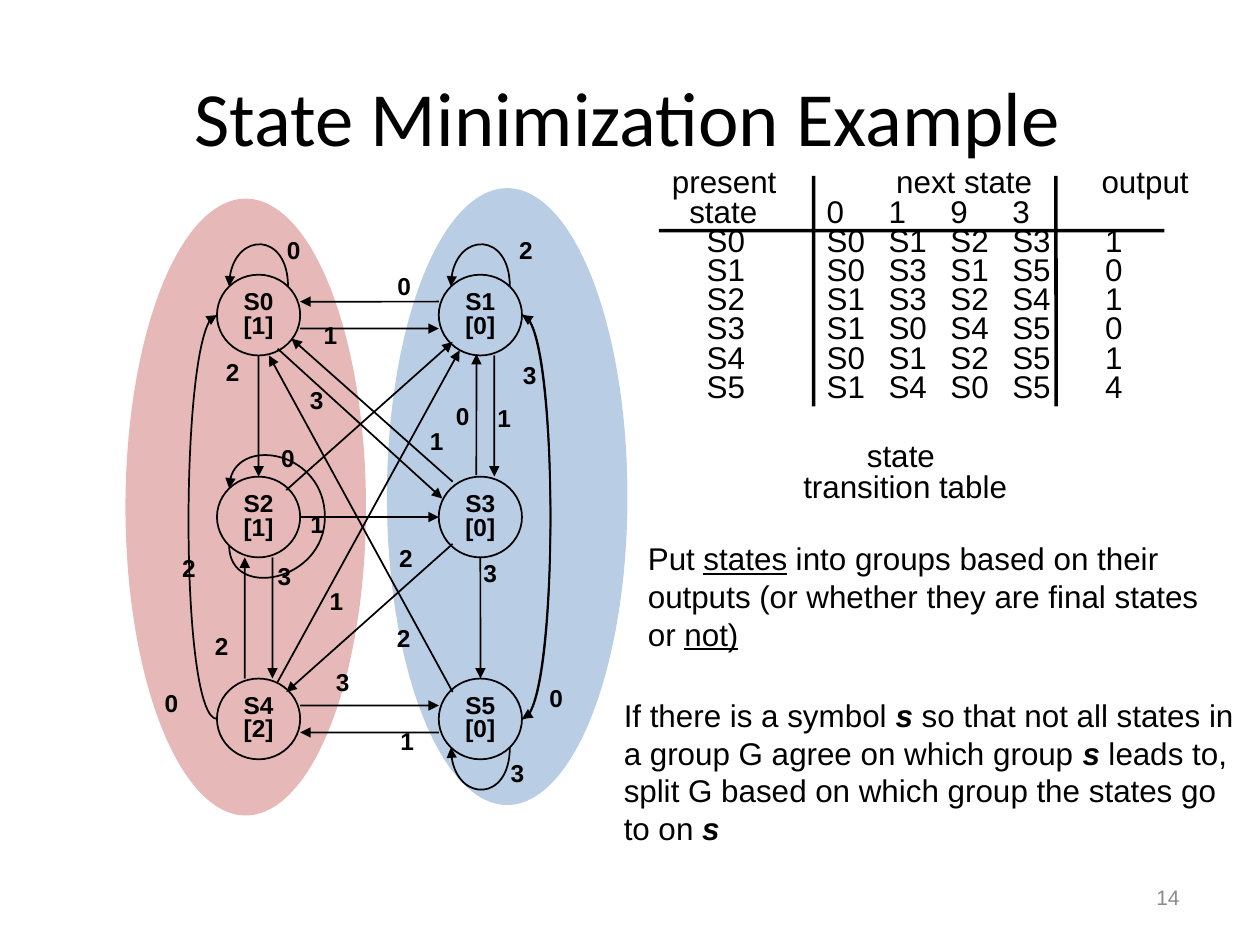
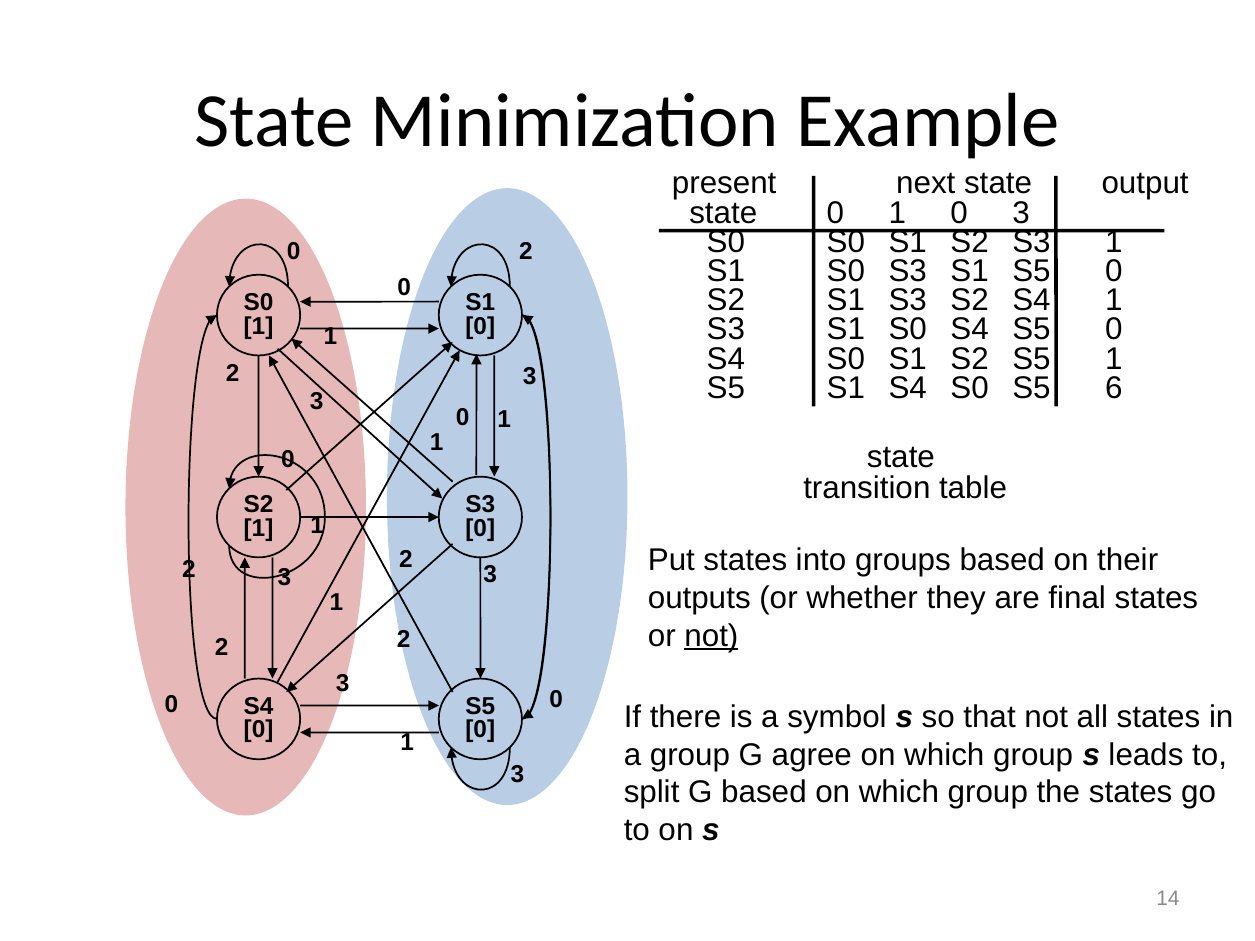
0 1 9: 9 -> 0
4: 4 -> 6
states at (745, 561) underline: present -> none
2 at (259, 730): 2 -> 0
